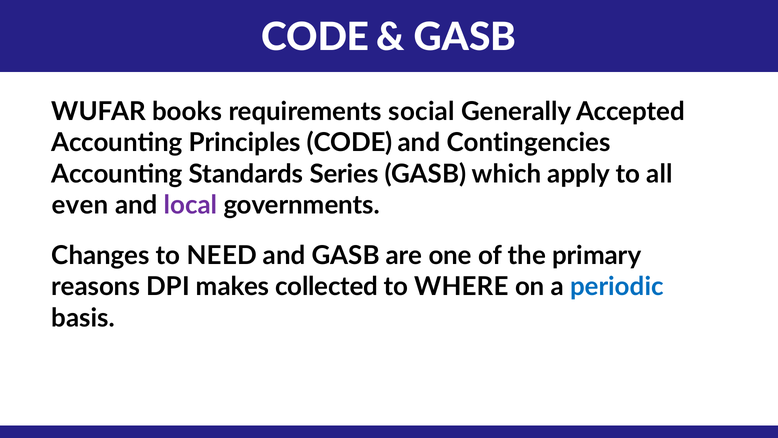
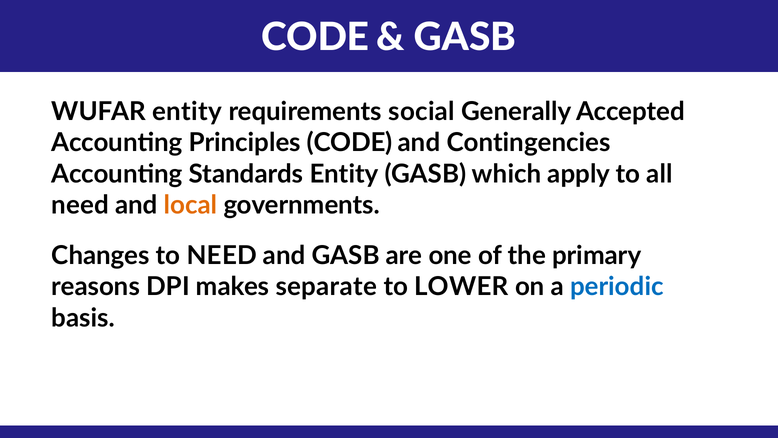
WUFAR books: books -> entity
Standards Series: Series -> Entity
even at (80, 205): even -> need
local colour: purple -> orange
collected: collected -> separate
WHERE: WHERE -> LOWER
